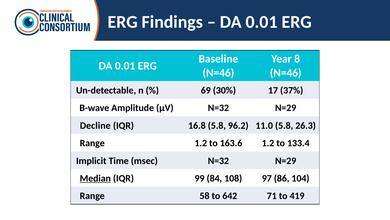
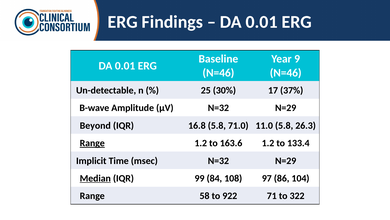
8: 8 -> 9
69: 69 -> 25
Decline: Decline -> Beyond
96.2: 96.2 -> 71.0
Range at (92, 143) underline: none -> present
642: 642 -> 922
419: 419 -> 322
